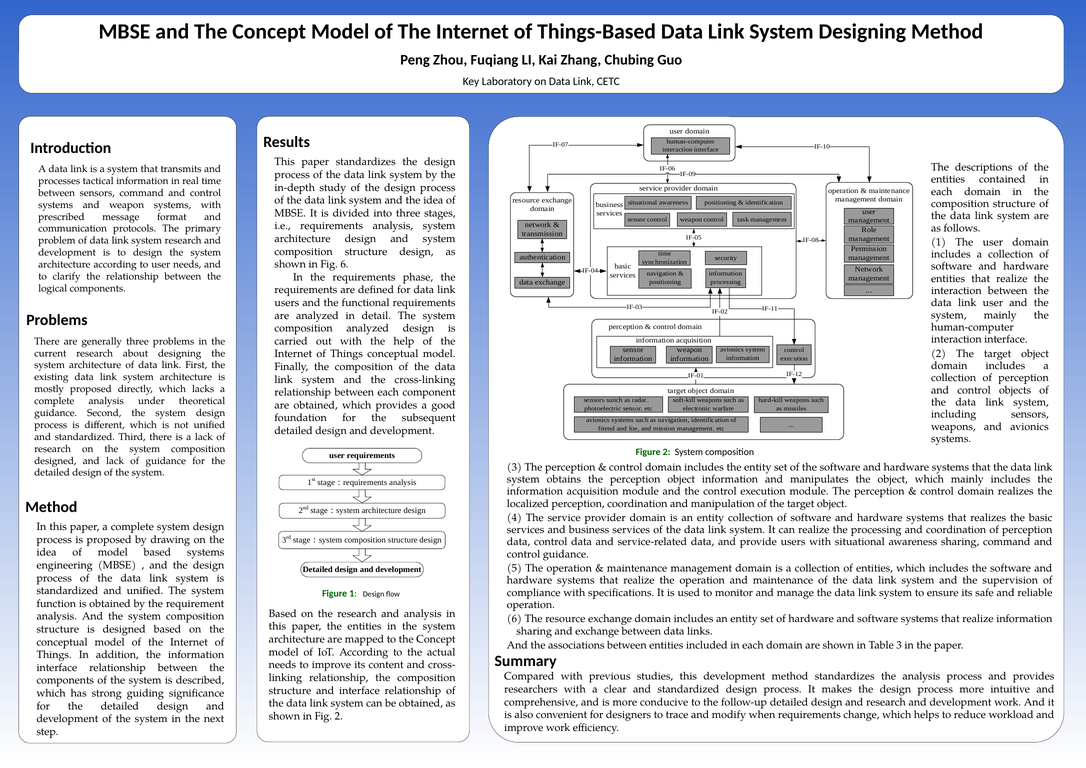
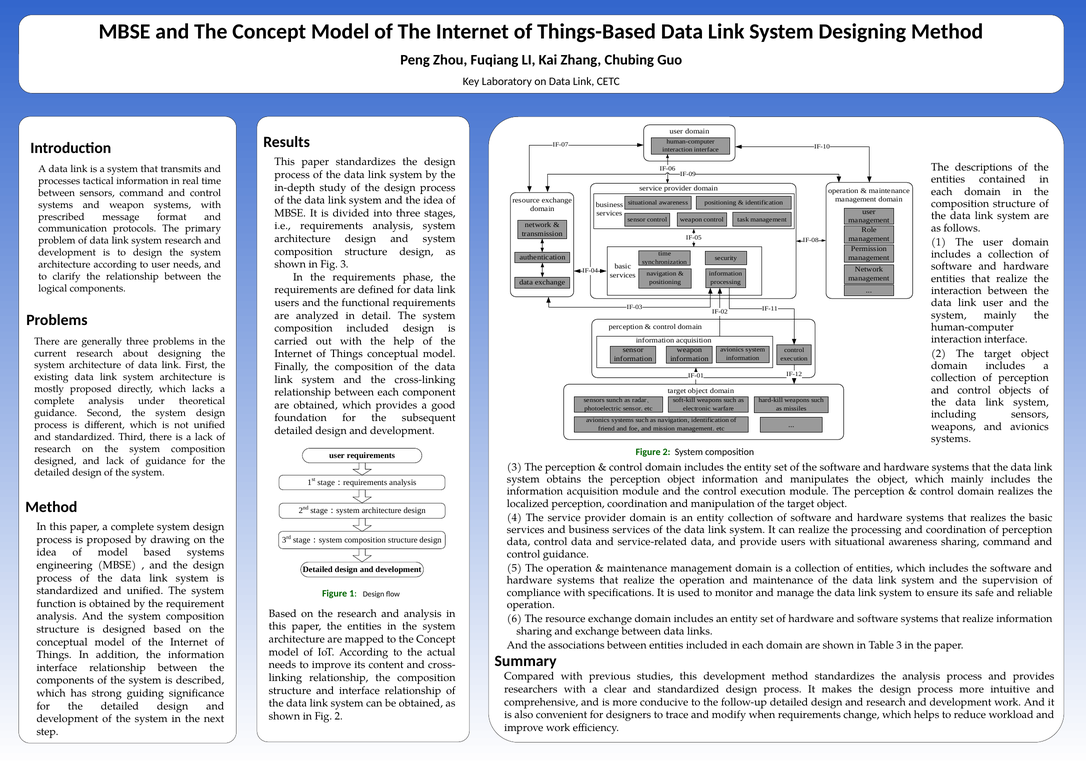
Fig 6: 6 -> 3
composition analyzed: analyzed -> included
